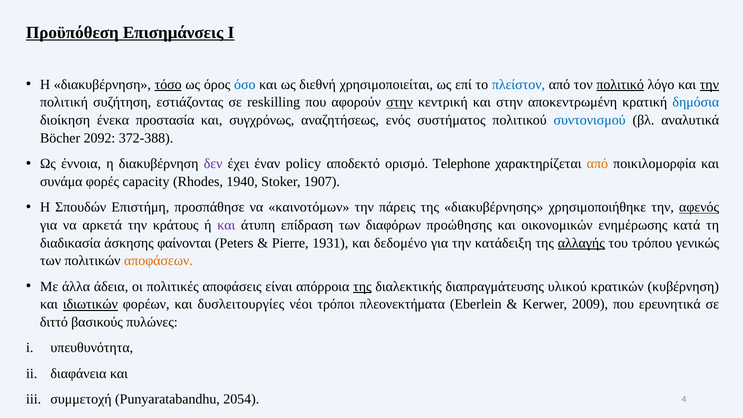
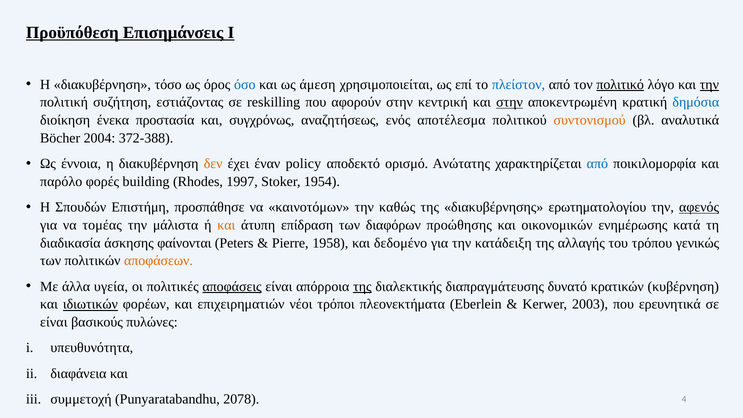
τόσο underline: present -> none
διεθνή: διεθνή -> άμεση
στην at (399, 102) underline: present -> none
στην at (509, 102) underline: none -> present
συστήματος: συστήματος -> αποτέλεσμα
συντονισμού colour: blue -> orange
2092: 2092 -> 2004
δεν colour: purple -> orange
Telephone: Telephone -> Ανώτατης
από at (597, 164) colour: orange -> blue
συνάμα: συνάμα -> παρόλο
capacity: capacity -> building
1940: 1940 -> 1997
1907: 1907 -> 1954
πάρεις: πάρεις -> καθώς
χρησιμοποιήθηκε: χρησιμοποιήθηκε -> ερωτηματολογίου
αρκετά: αρκετά -> τομέας
κράτους: κράτους -> μάλιστα
και at (226, 225) colour: purple -> orange
1931: 1931 -> 1958
αλλαγής underline: present -> none
άδεια: άδεια -> υγεία
αποφάσεις underline: none -> present
υλικού: υλικού -> δυνατό
δυσλειτουργίες: δυσλειτουργίες -> επιχειρηματιών
2009: 2009 -> 2003
διττό at (54, 322): διττό -> είναι
2054: 2054 -> 2078
